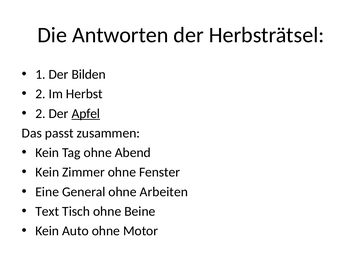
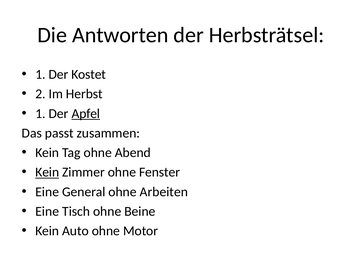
Bilden: Bilden -> Kostet
2 at (40, 113): 2 -> 1
Kein at (47, 172) underline: none -> present
Text at (47, 211): Text -> Eine
